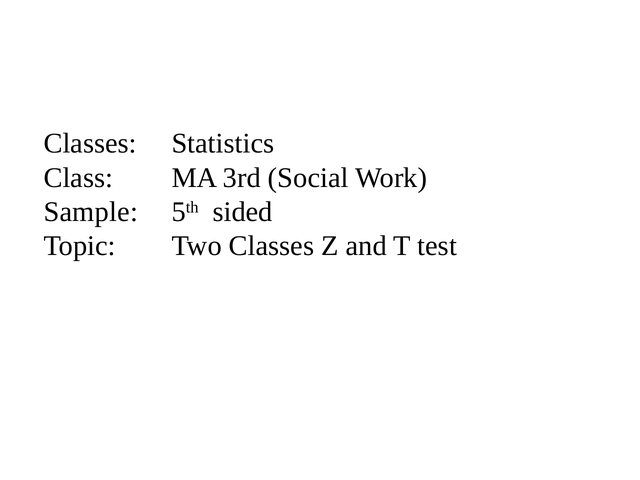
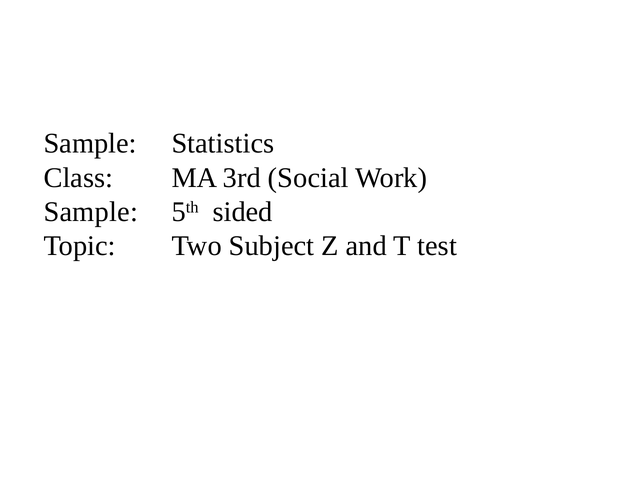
Classes at (90, 144): Classes -> Sample
Two Classes: Classes -> Subject
